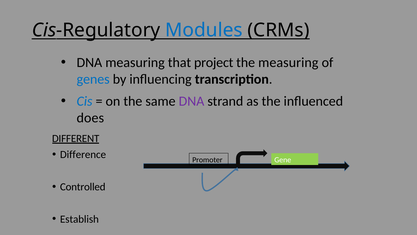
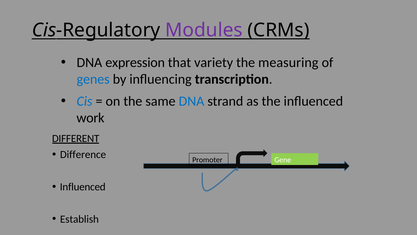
Modules colour: blue -> purple
DNA measuring: measuring -> expression
project: project -> variety
DNA at (191, 101) colour: purple -> blue
does: does -> work
Controlled at (83, 187): Controlled -> Influenced
